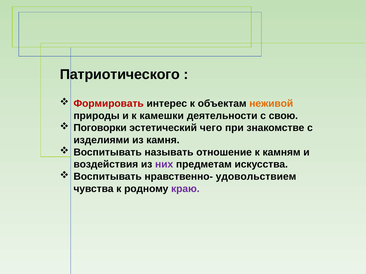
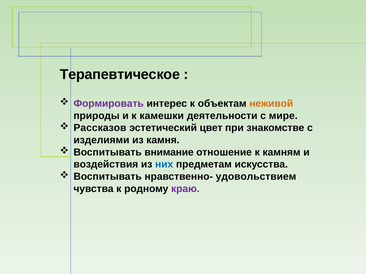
Патриотического: Патриотического -> Терапевтическое
Формировать colour: red -> purple
свою: свою -> мире
Поговорки: Поговорки -> Рассказов
чего: чего -> цвет
называть: называть -> внимание
них colour: purple -> blue
